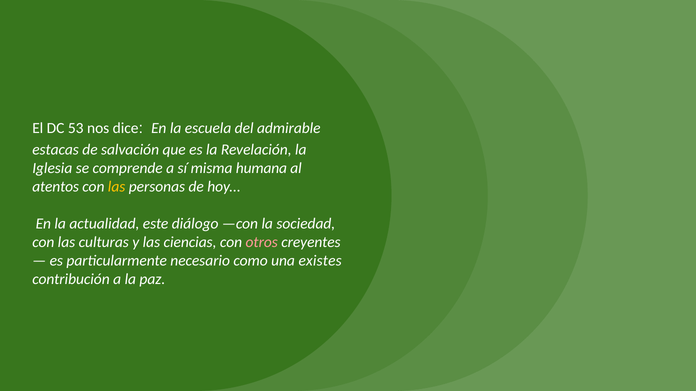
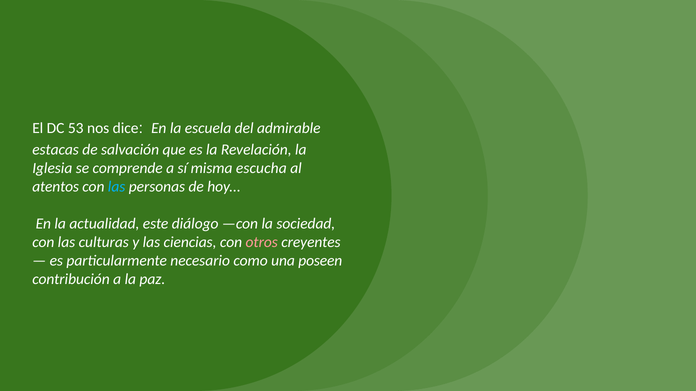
humana: humana -> escucha
las at (117, 187) colour: yellow -> light blue
existes: existes -> poseen
